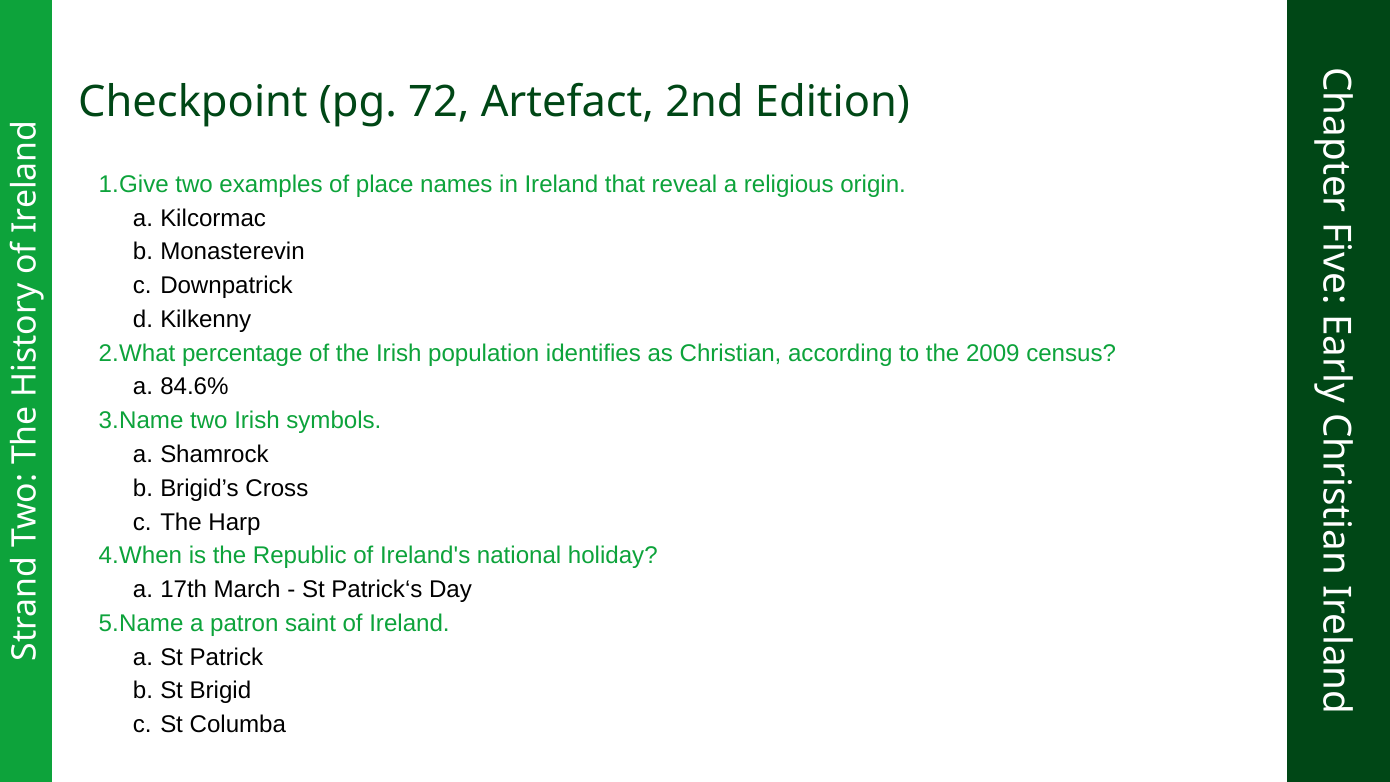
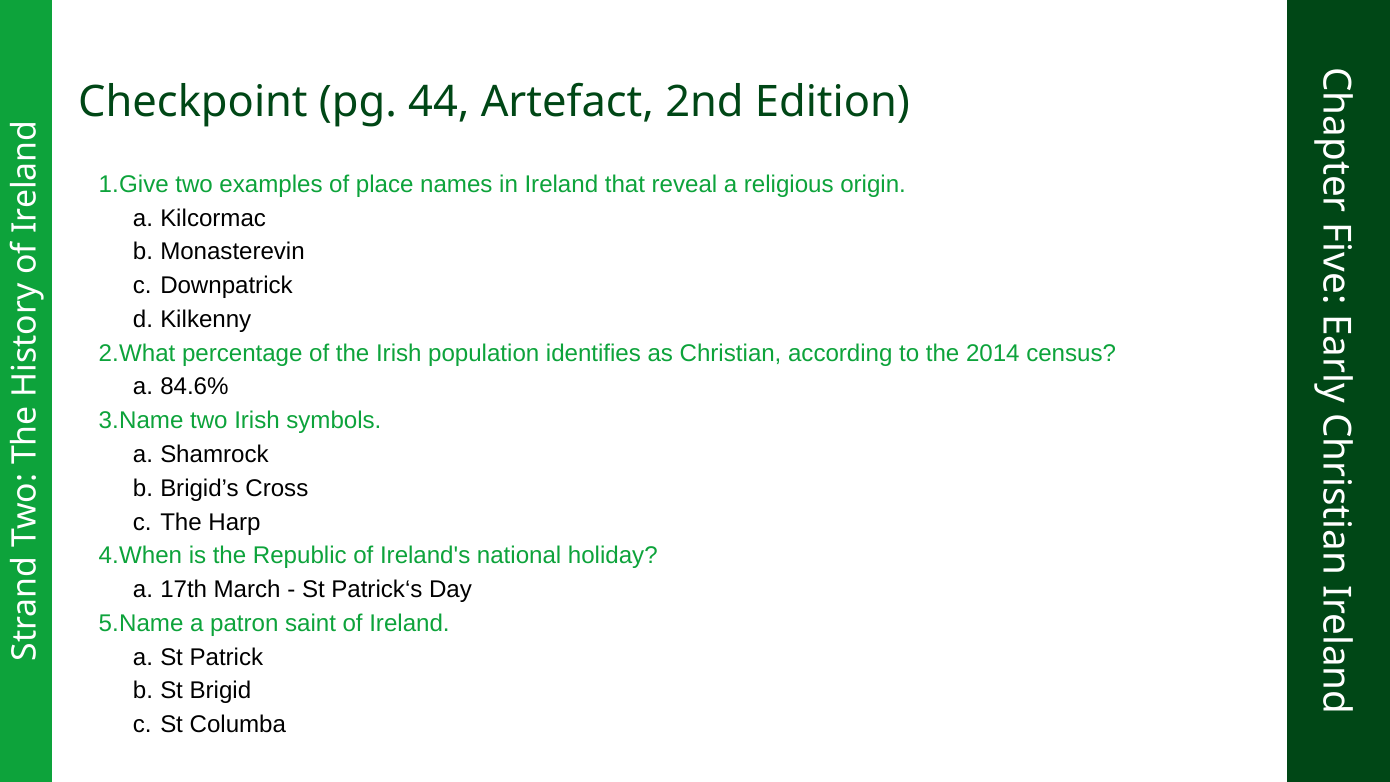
72: 72 -> 44
2009: 2009 -> 2014
